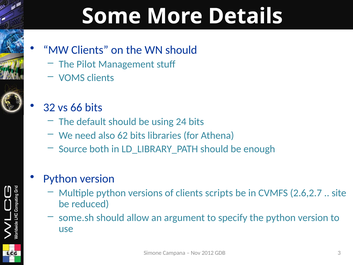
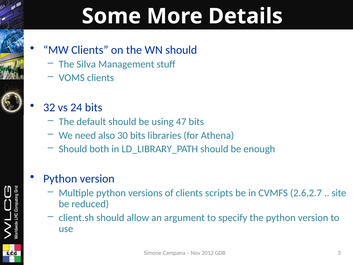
Pilot: Pilot -> Silva
66: 66 -> 24
24: 24 -> 47
62: 62 -> 30
Source at (73, 149): Source -> Should
some.sh: some.sh -> client.sh
